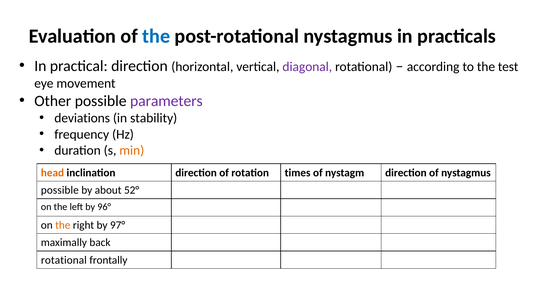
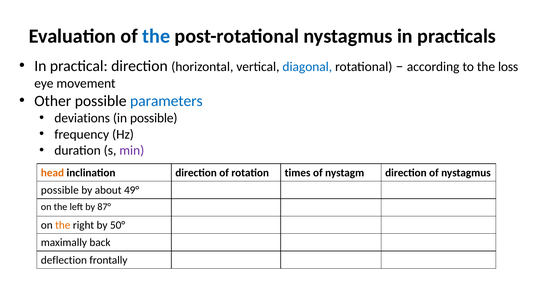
diagonal colour: purple -> blue
test: test -> loss
parameters colour: purple -> blue
in stability: stability -> possible
min colour: orange -> purple
52°: 52° -> 49°
96°: 96° -> 87°
97°: 97° -> 50°
rotational at (64, 260): rotational -> deflection
